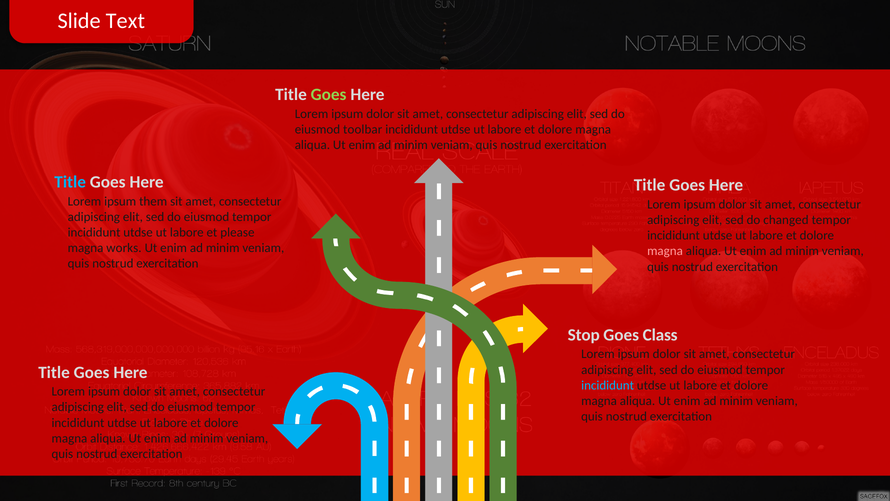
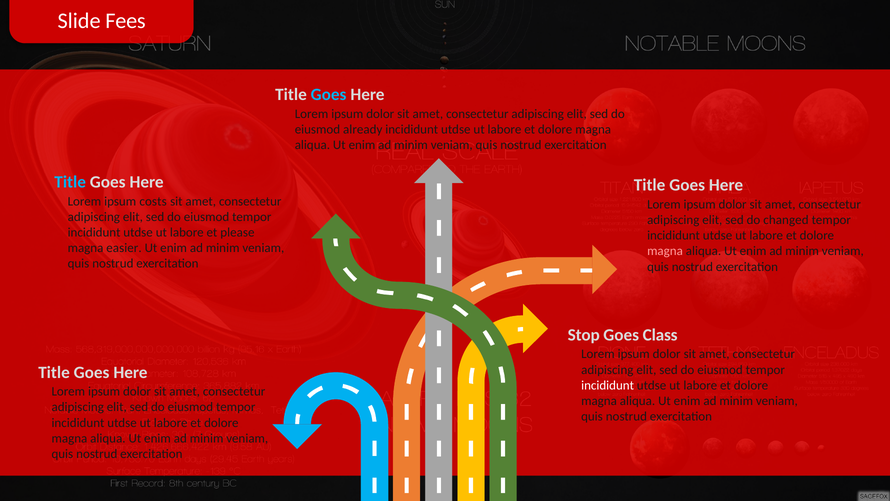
Text: Text -> Fees
Goes at (329, 95) colour: light green -> light blue
toolbar: toolbar -> already
them: them -> costs
works: works -> easier
incididunt at (608, 385) colour: light blue -> white
